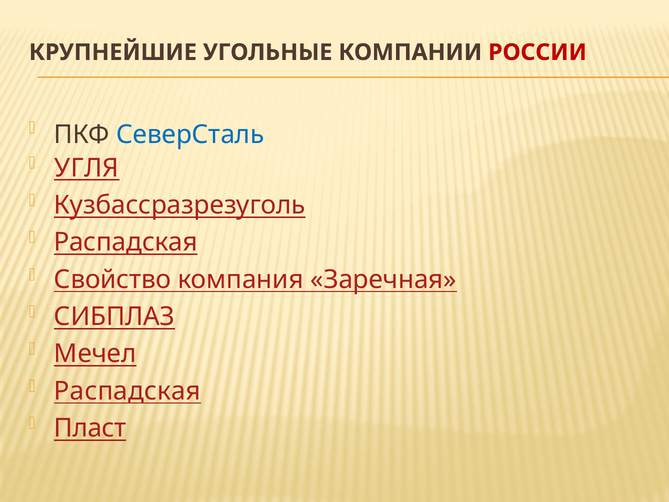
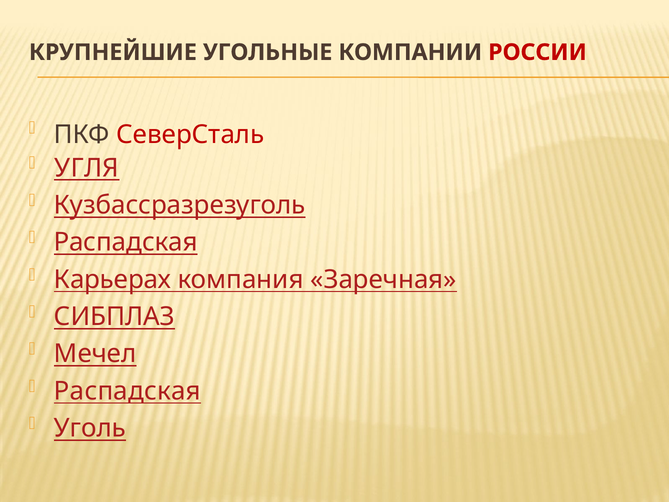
СеверСталь colour: blue -> red
Свойство: Свойство -> Карьерах
Пласт: Пласт -> Уголь
